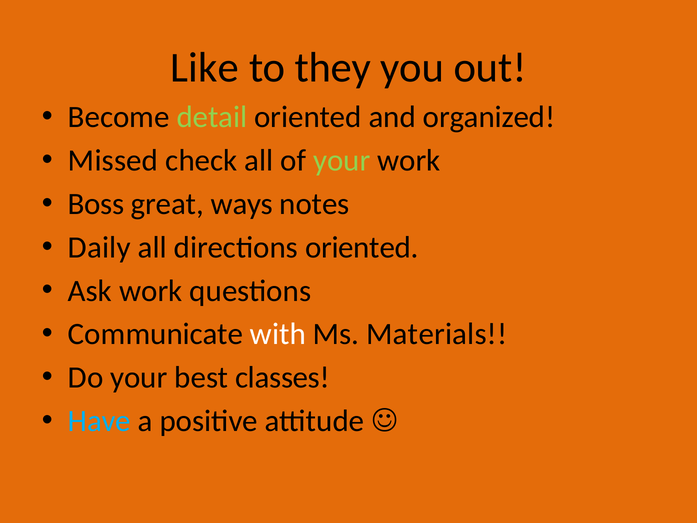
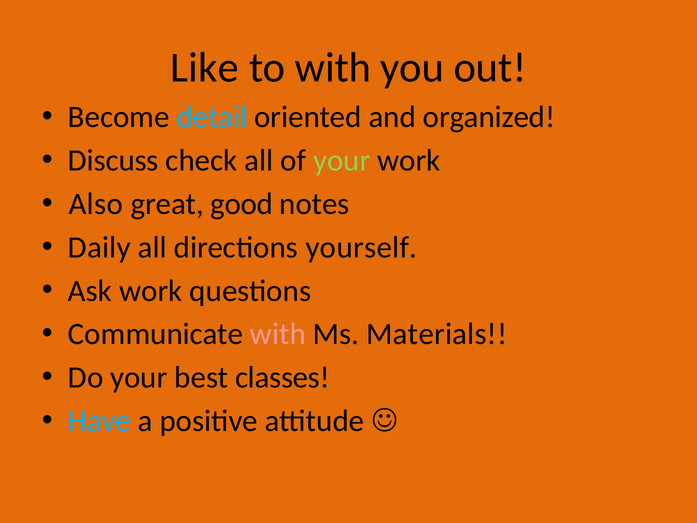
to they: they -> with
detail colour: light green -> light blue
Missed: Missed -> Discuss
Boss: Boss -> Also
ways: ways -> good
directions oriented: oriented -> yourself
with at (278, 334) colour: white -> pink
